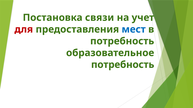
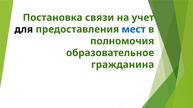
для colour: red -> black
потребность at (122, 41): потребность -> полномочия
потребность at (123, 65): потребность -> гражданина
